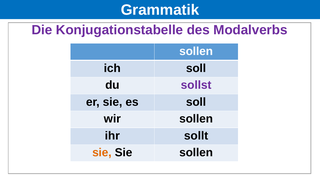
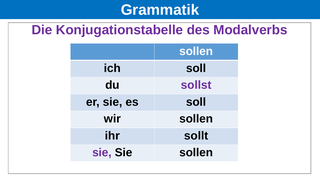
sie at (102, 153) colour: orange -> purple
